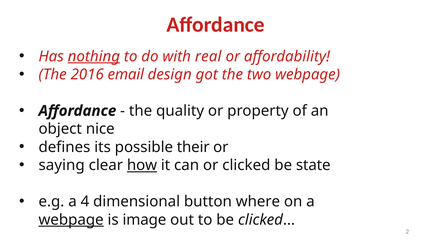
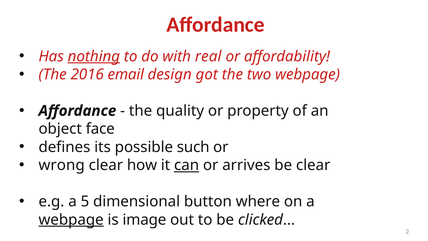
nice: nice -> face
their: their -> such
saying: saying -> wrong
how underline: present -> none
can underline: none -> present
or clicked: clicked -> arrives
be state: state -> clear
4: 4 -> 5
